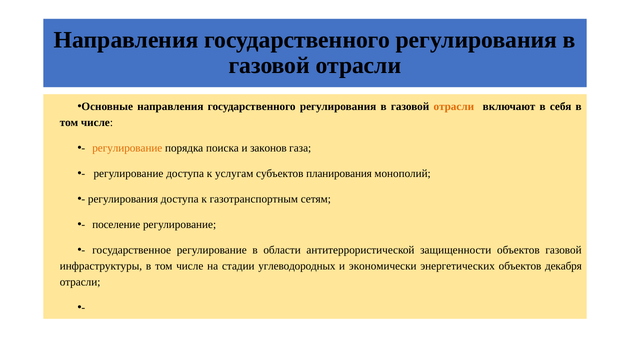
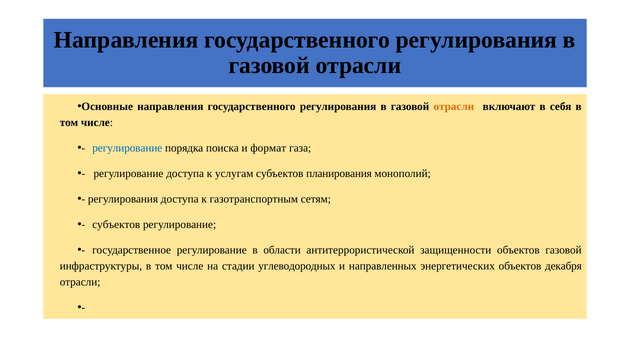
регулирование at (127, 148) colour: orange -> blue
законов: законов -> формат
поселение at (116, 225): поселение -> субъектов
экономически: экономически -> направленных
